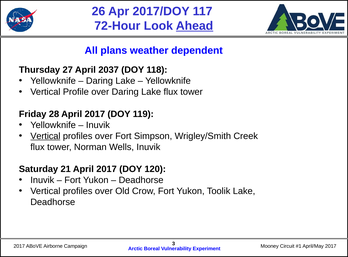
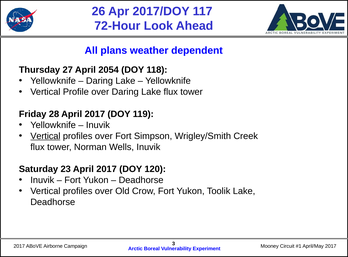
Ahead underline: present -> none
2037: 2037 -> 2054
21: 21 -> 23
